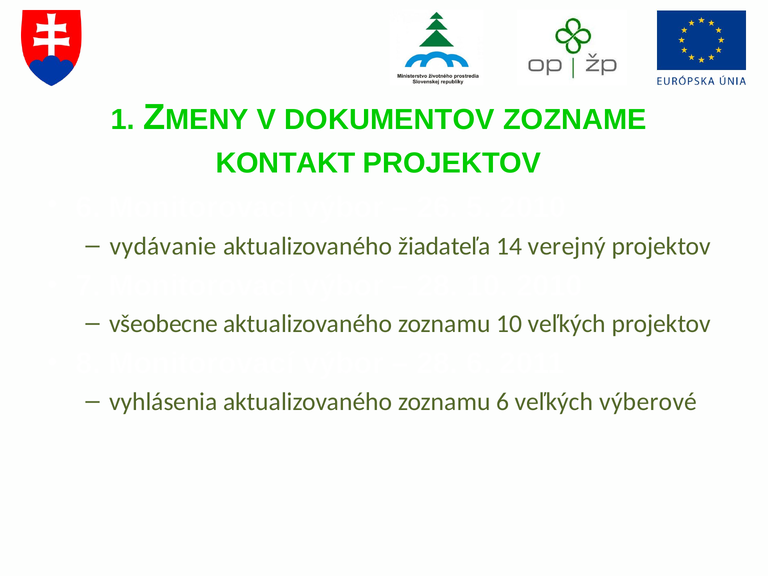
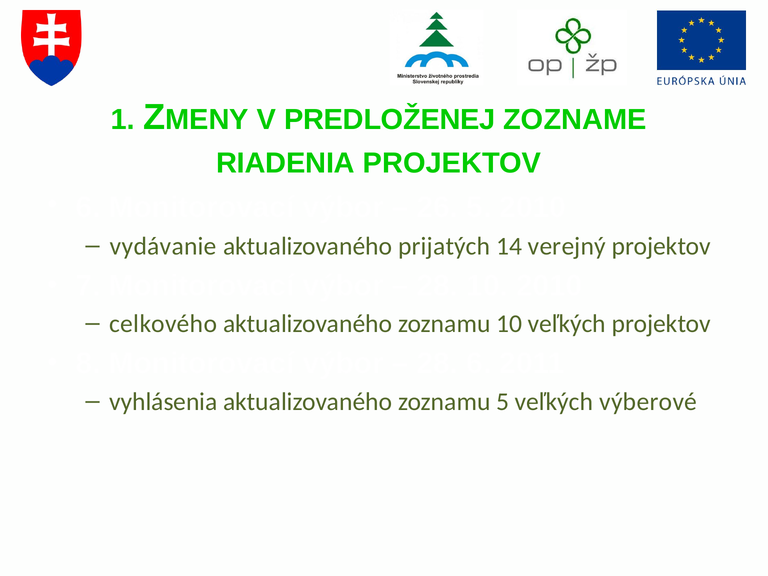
DOKUMENTOV: DOKUMENTOV -> PREDLOŽENEJ
KONTAKT: KONTAKT -> RIADENIA
žiadateľa: žiadateľa -> prijatých
všeobecne: všeobecne -> celkového
zoznamu 6: 6 -> 5
